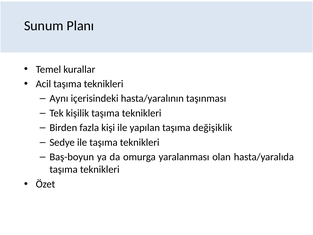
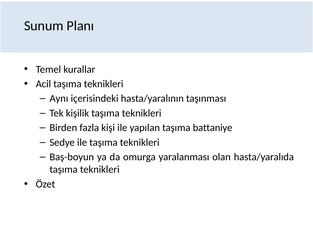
değişiklik: değişiklik -> battaniye
